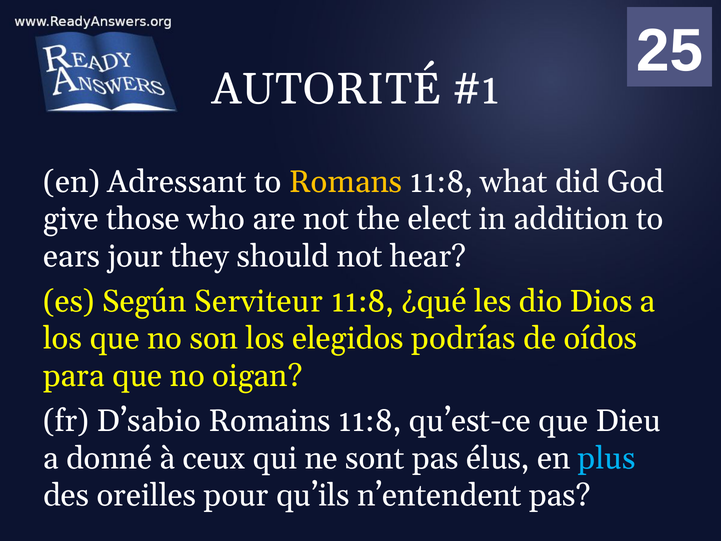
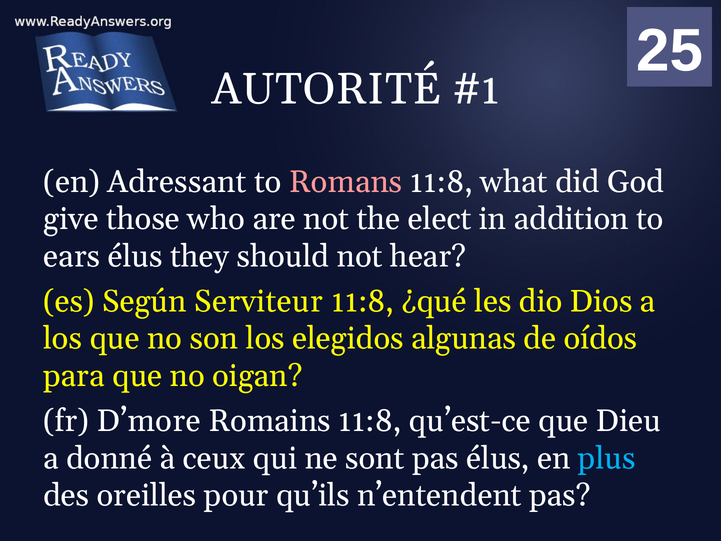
Romans colour: yellow -> pink
ears jour: jour -> élus
podrías: podrías -> algunas
D’sabio: D’sabio -> D’more
